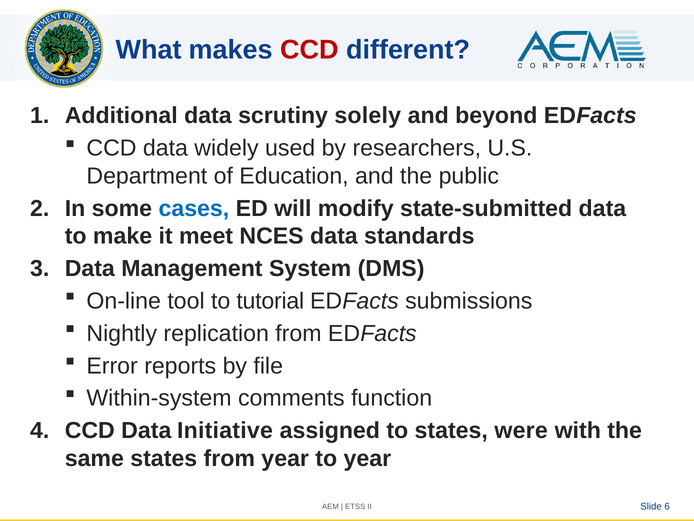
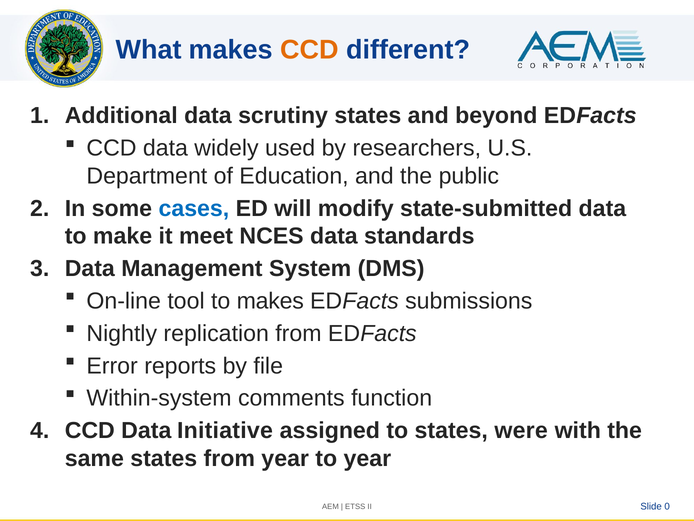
CCD at (310, 50) colour: red -> orange
scrutiny solely: solely -> states
to tutorial: tutorial -> makes
6: 6 -> 0
